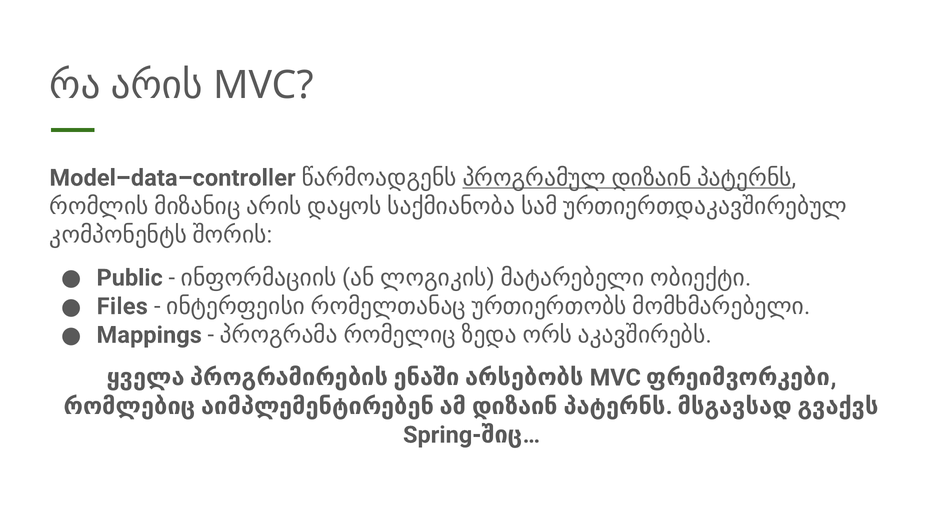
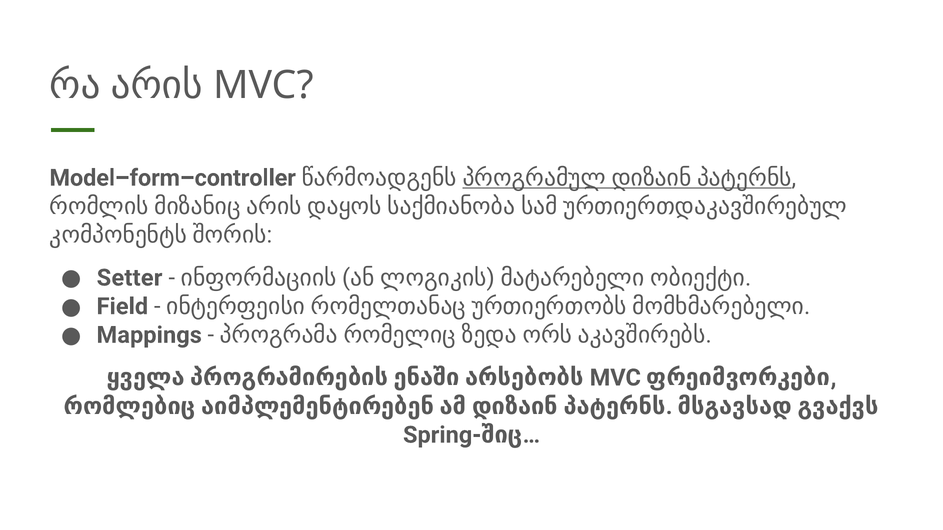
Model–data–controller: Model–data–controller -> Model–form–controller
Public: Public -> Setter
Files: Files -> Field
